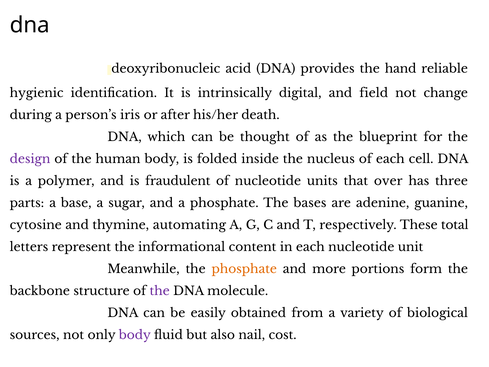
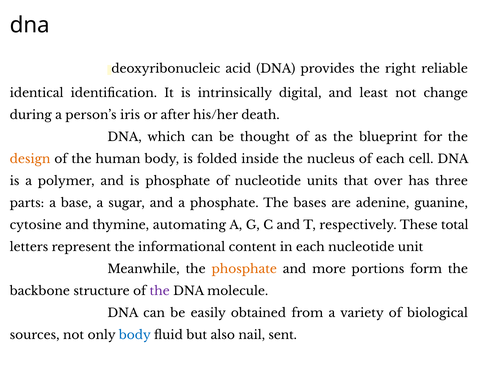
hand: hand -> right
hygienic: hygienic -> identical
field: field -> least
design colour: purple -> orange
is fraudulent: fraudulent -> phosphate
body at (135, 335) colour: purple -> blue
cost: cost -> sent
